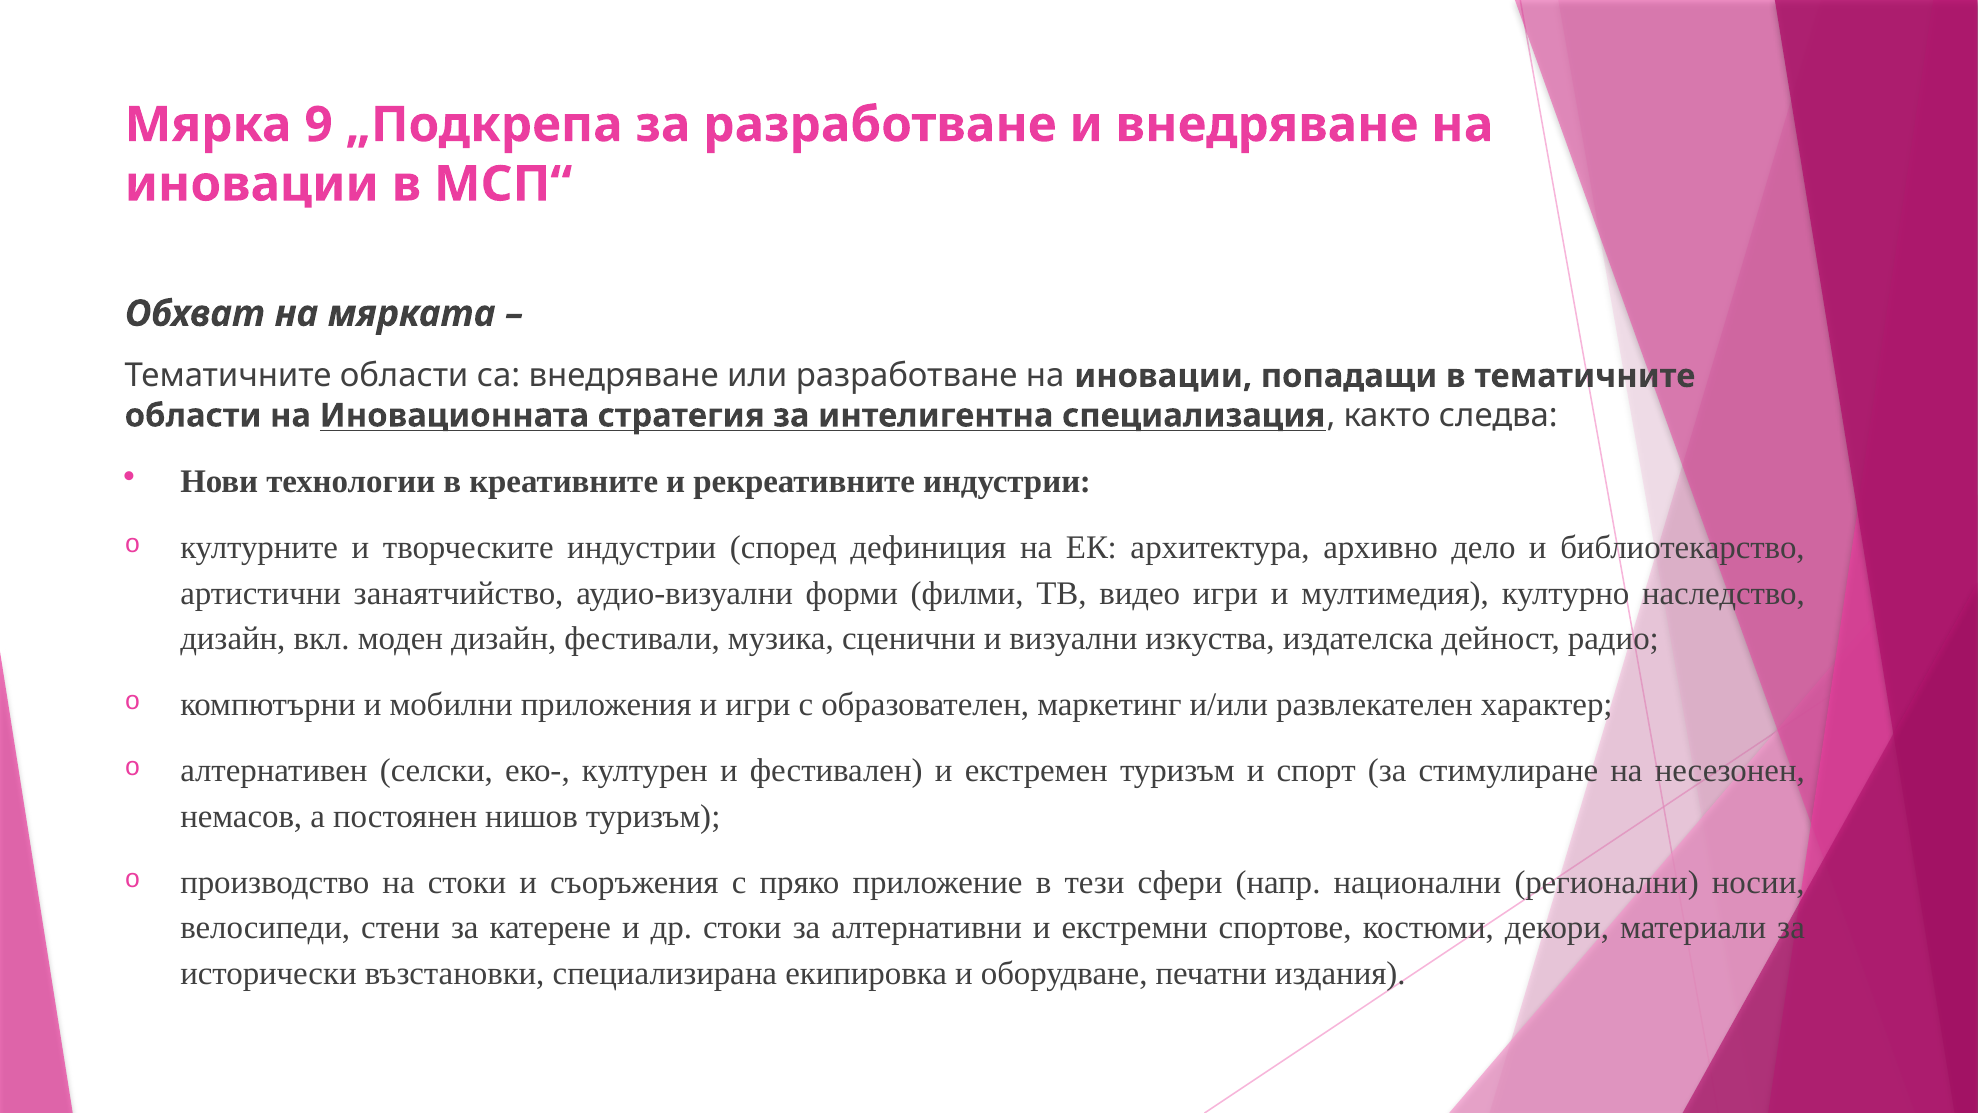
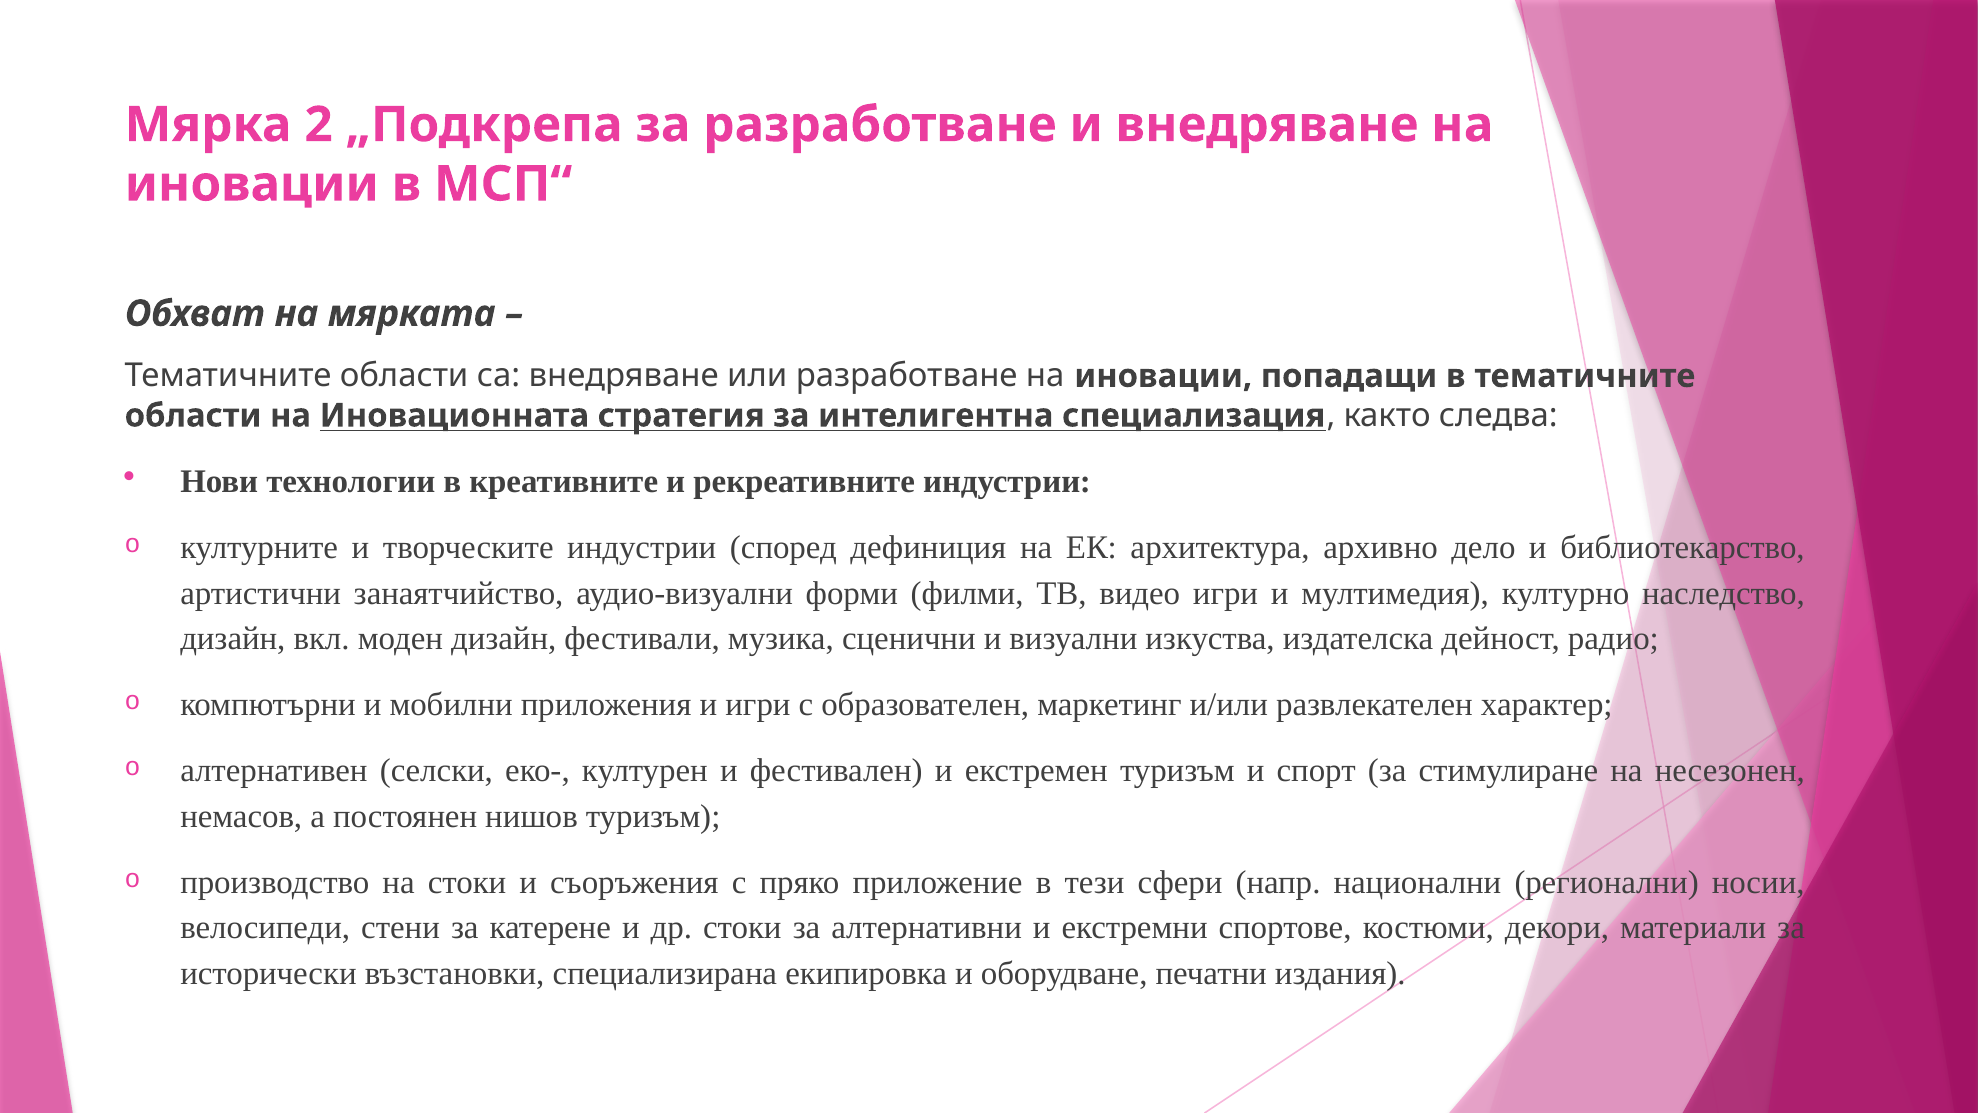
9: 9 -> 2
